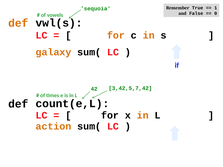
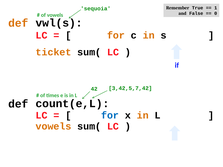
galaxy: galaxy -> ticket
for at (110, 116) colour: black -> blue
action at (53, 126): action -> vowels
